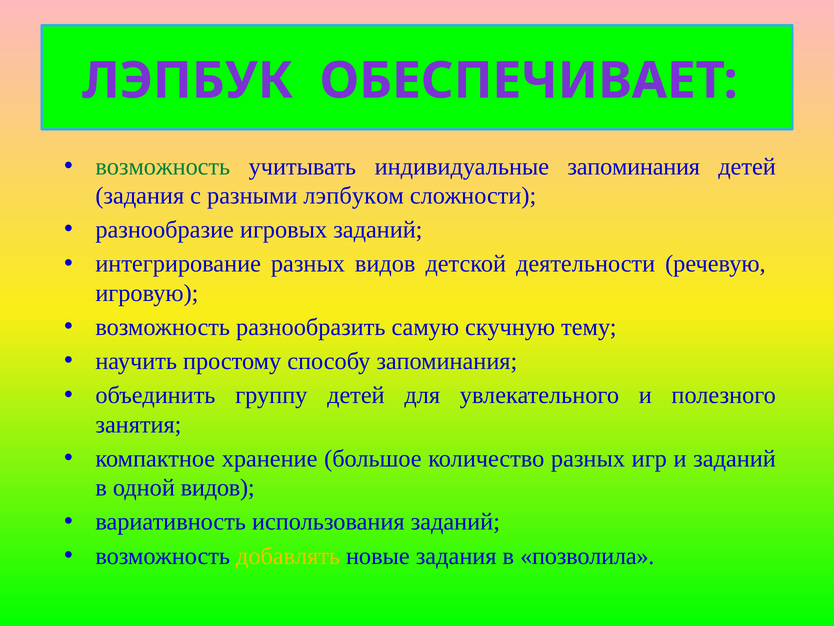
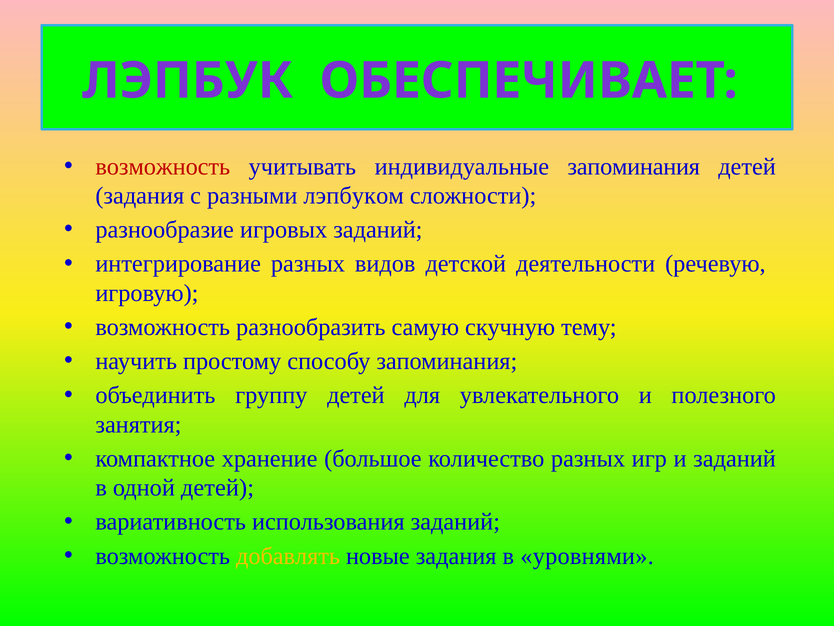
возможность at (163, 166) colour: green -> red
одной видов: видов -> детей
позволила: позволила -> уровнями
